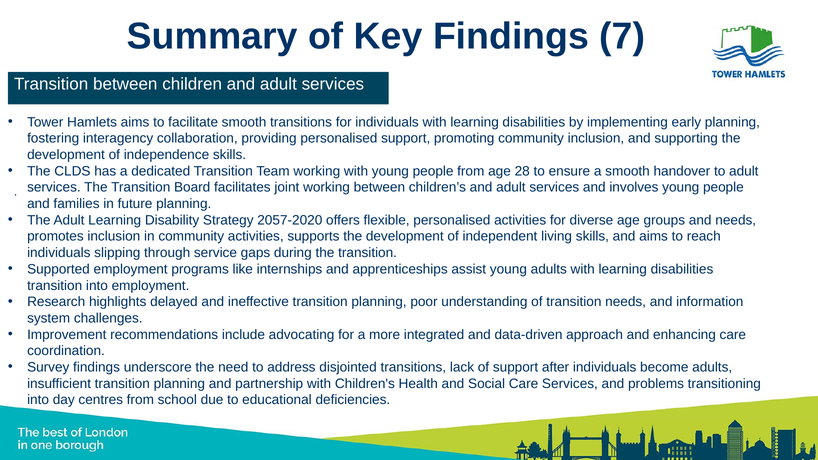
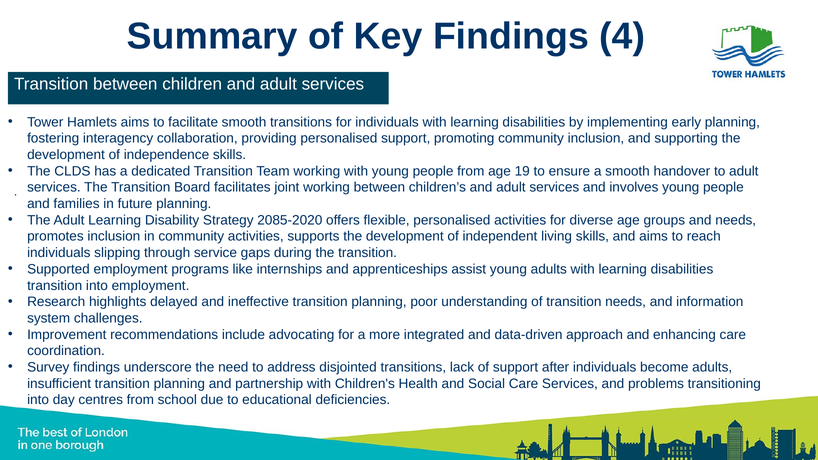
7: 7 -> 4
28: 28 -> 19
2057-2020: 2057-2020 -> 2085-2020
